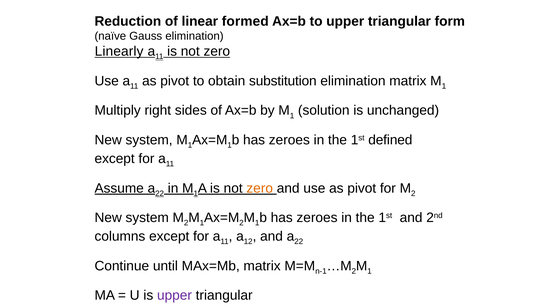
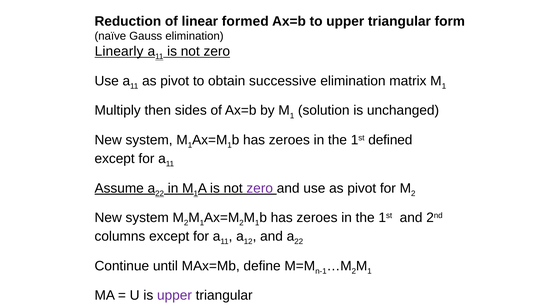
substitution: substitution -> successive
right: right -> then
zero at (260, 188) colour: orange -> purple
MAx=Mb matrix: matrix -> define
